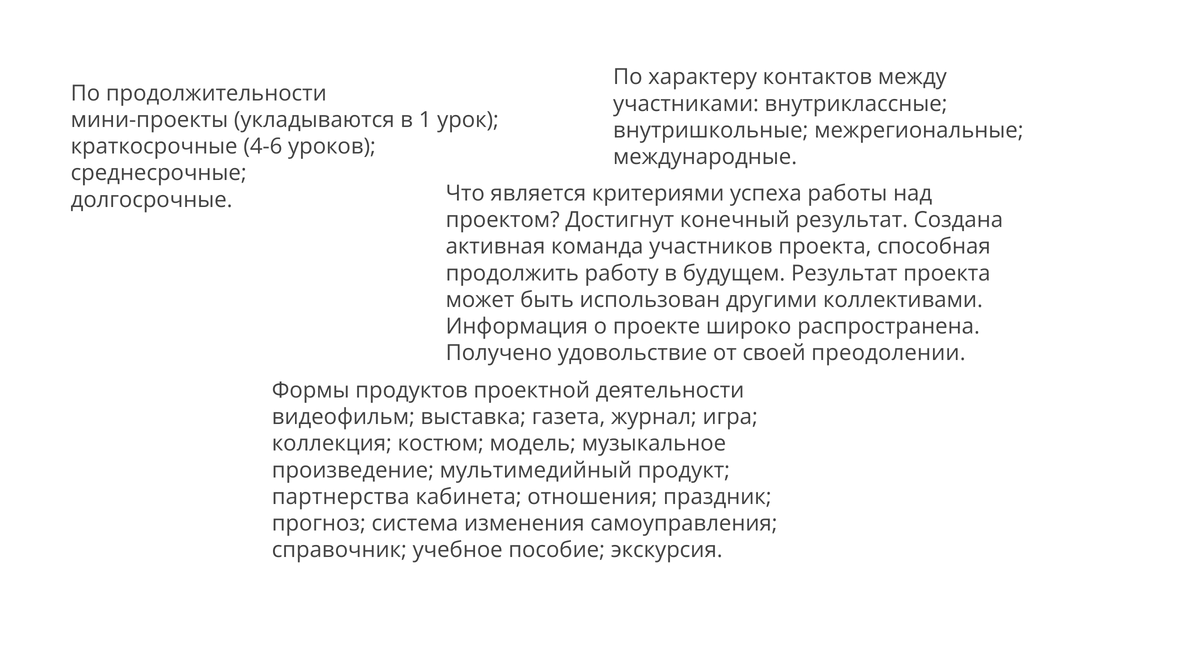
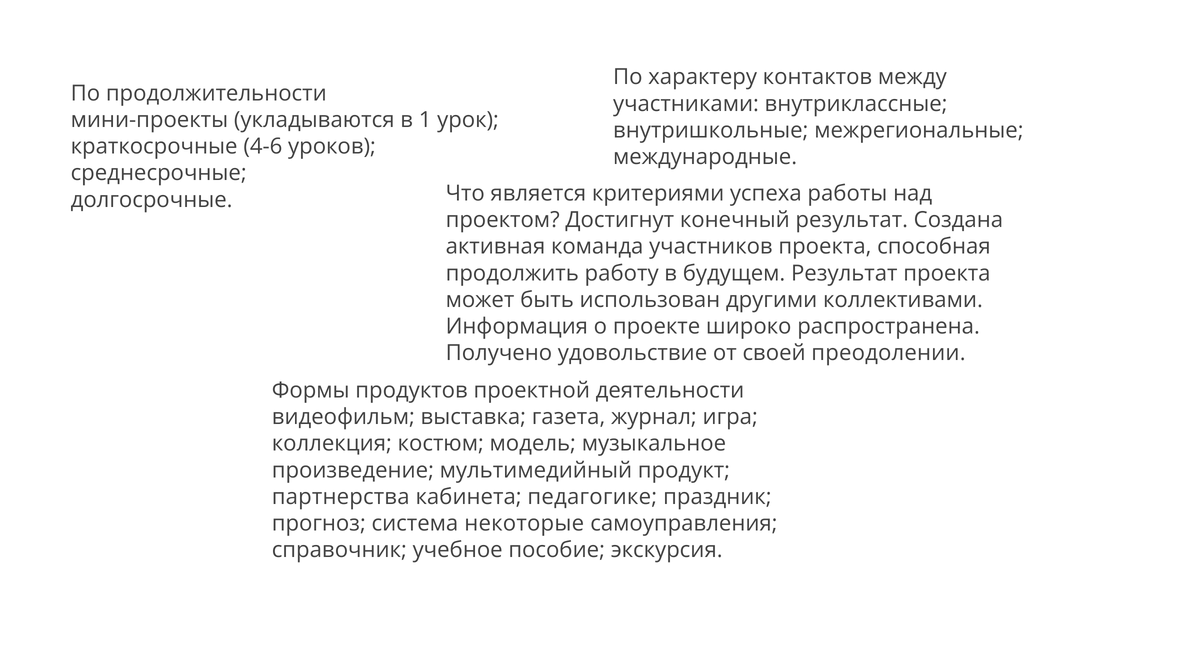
отношения: отношения -> педагогике
изменения: изменения -> некоторые
